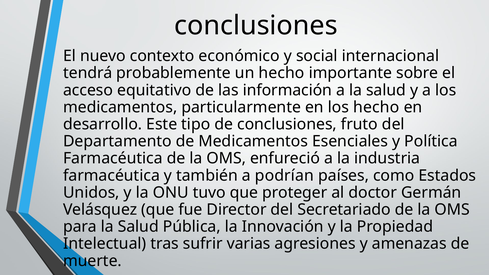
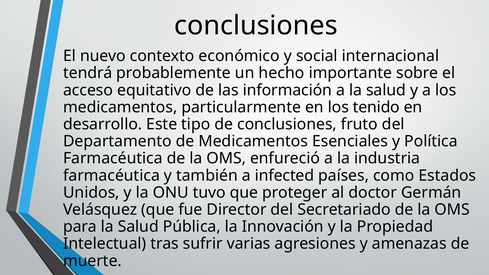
los hecho: hecho -> tenido
podrían: podrían -> infected
